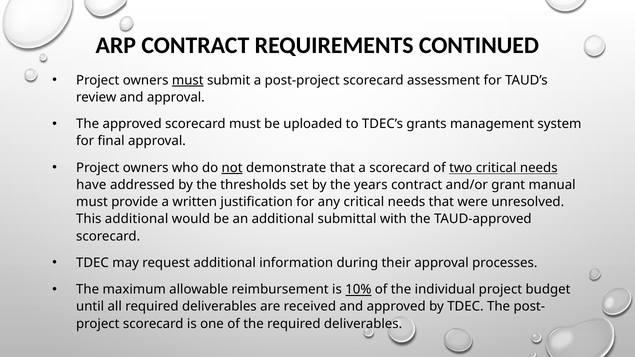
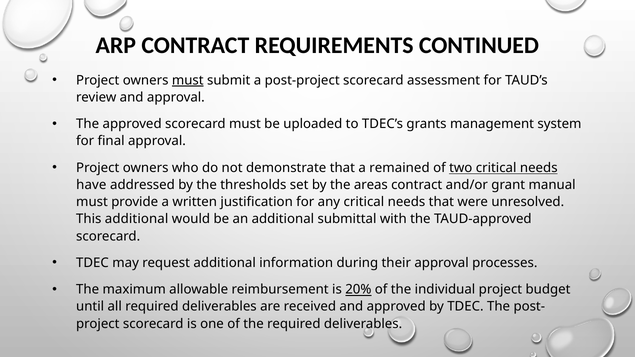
not underline: present -> none
a scorecard: scorecard -> remained
years: years -> areas
10%: 10% -> 20%
